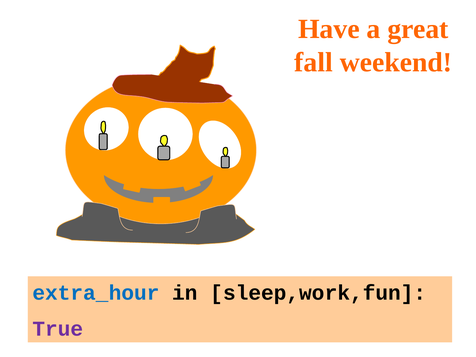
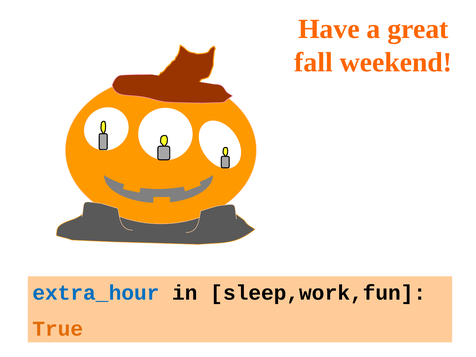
True colour: purple -> orange
